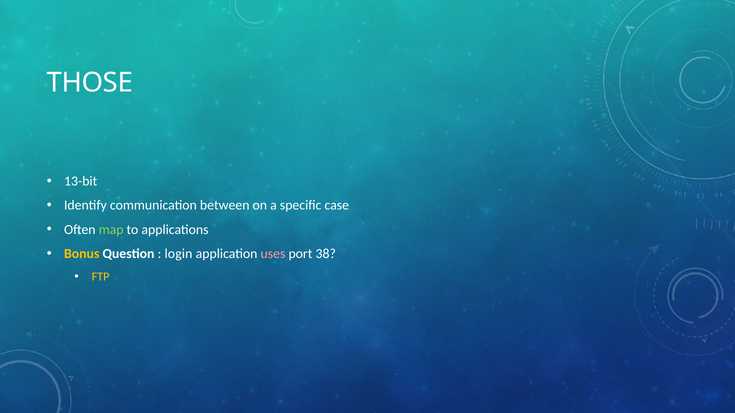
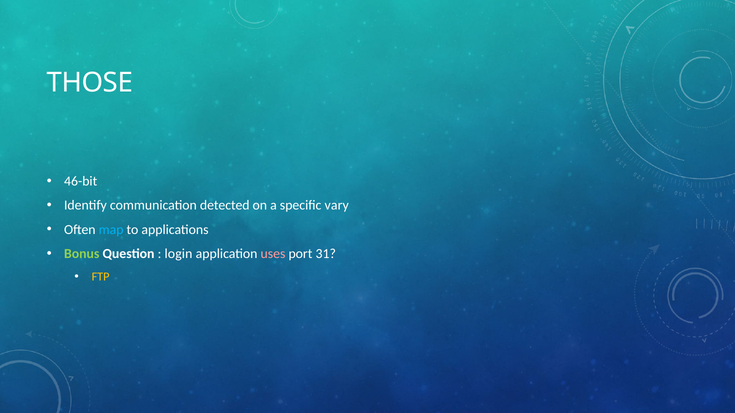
13-bit: 13-bit -> 46-bit
between: between -> detected
case: case -> vary
map colour: light green -> light blue
Bonus colour: yellow -> light green
38: 38 -> 31
